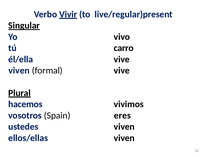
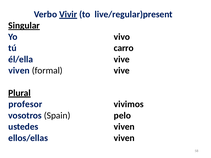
hacemos: hacemos -> profesor
eres: eres -> pelo
